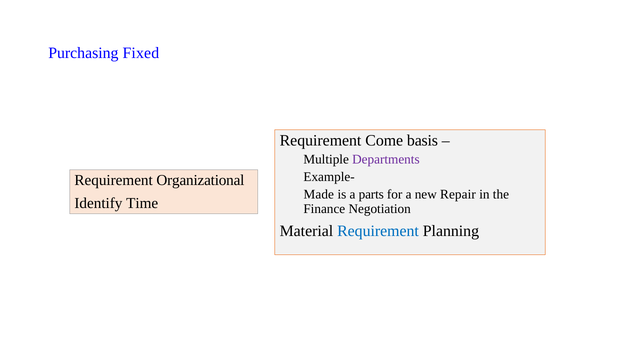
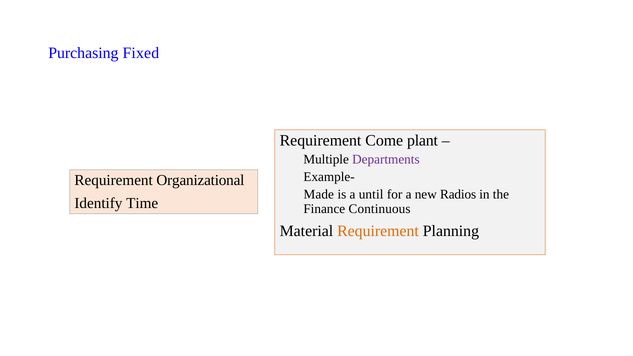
basis: basis -> plant
parts: parts -> until
Repair: Repair -> Radios
Negotiation: Negotiation -> Continuous
Requirement at (378, 231) colour: blue -> orange
